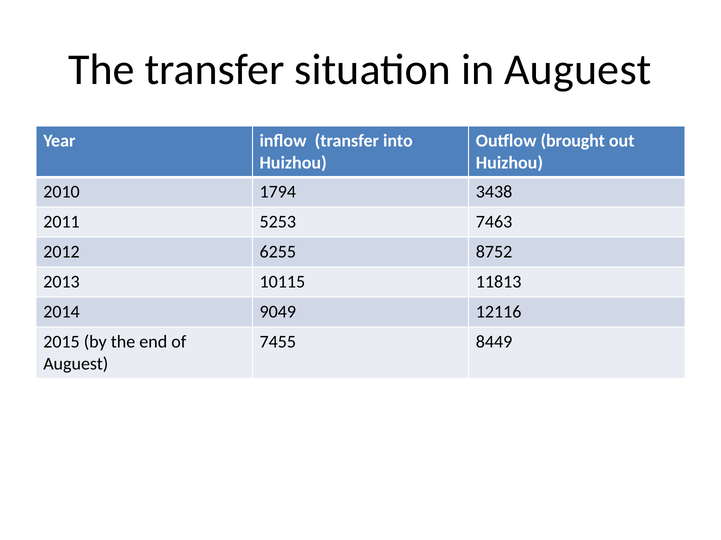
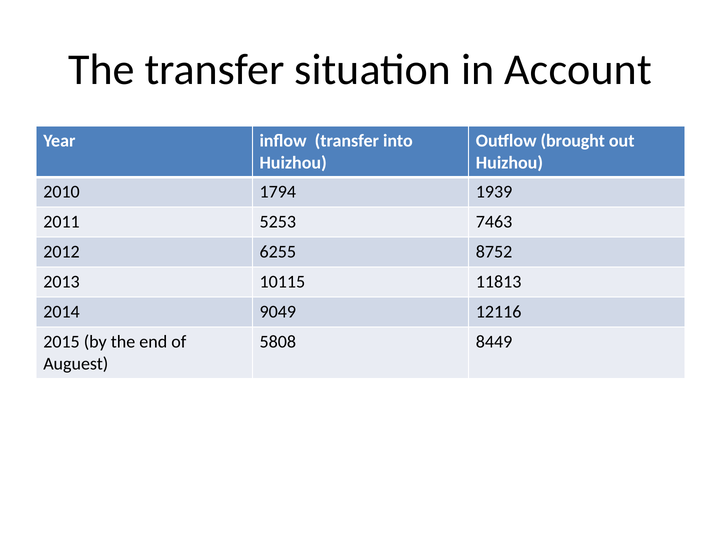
in Auguest: Auguest -> Account
3438: 3438 -> 1939
7455: 7455 -> 5808
